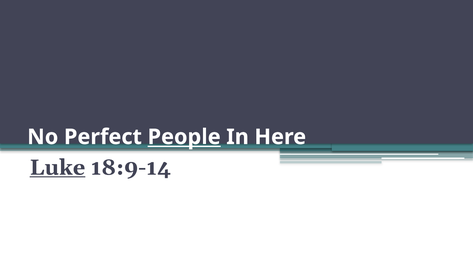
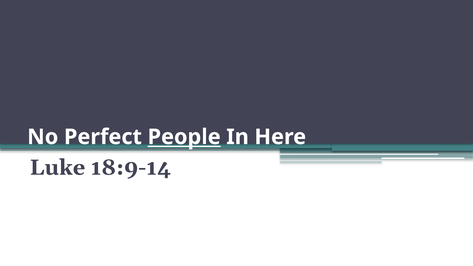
Luke underline: present -> none
